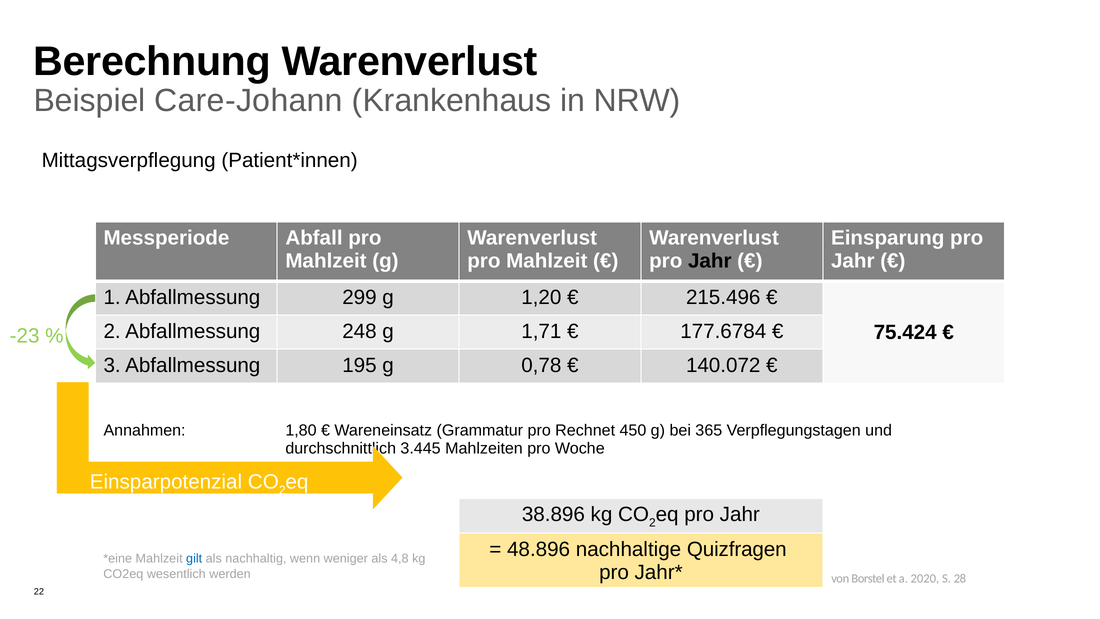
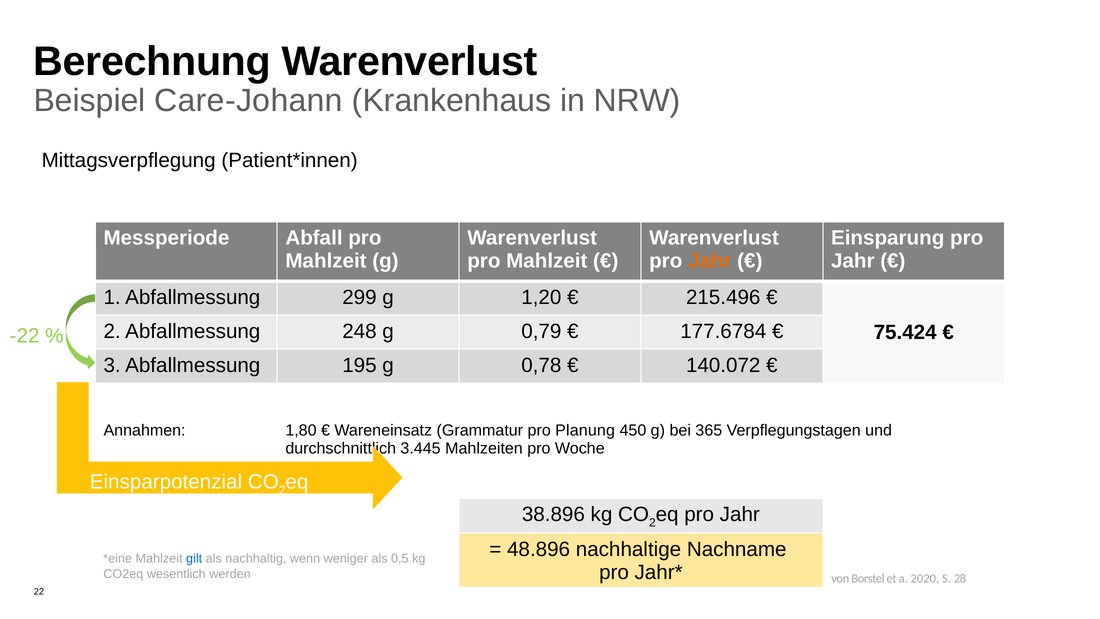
Jahr at (710, 261) colour: black -> orange
1,71: 1,71 -> 0,79
-23: -23 -> -22
Rechnet: Rechnet -> Planung
Quizfragen: Quizfragen -> Nachname
4,8: 4,8 -> 0,5
